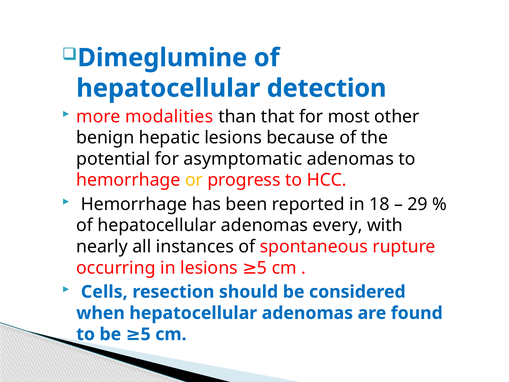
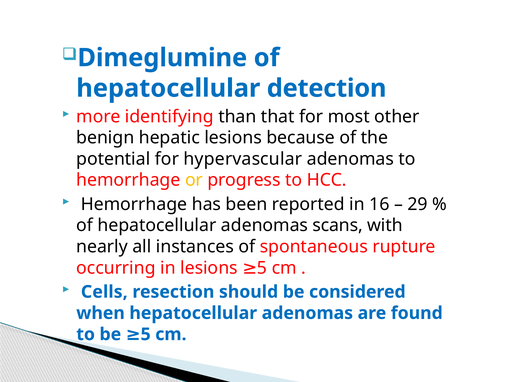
modalities: modalities -> identifying
asymptomatic: asymptomatic -> hypervascular
18: 18 -> 16
every: every -> scans
